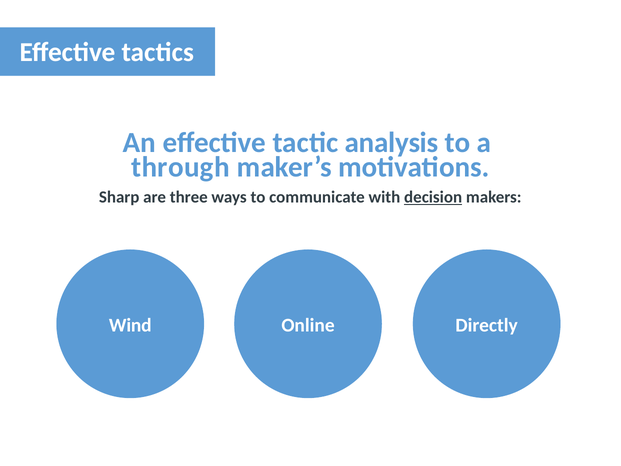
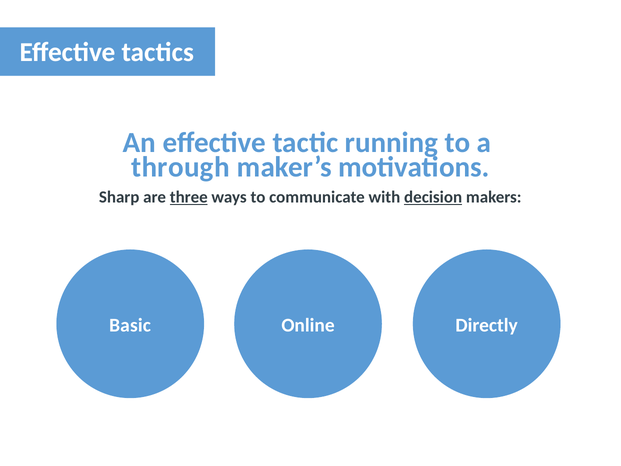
analysis: analysis -> running
three underline: none -> present
Wind: Wind -> Basic
